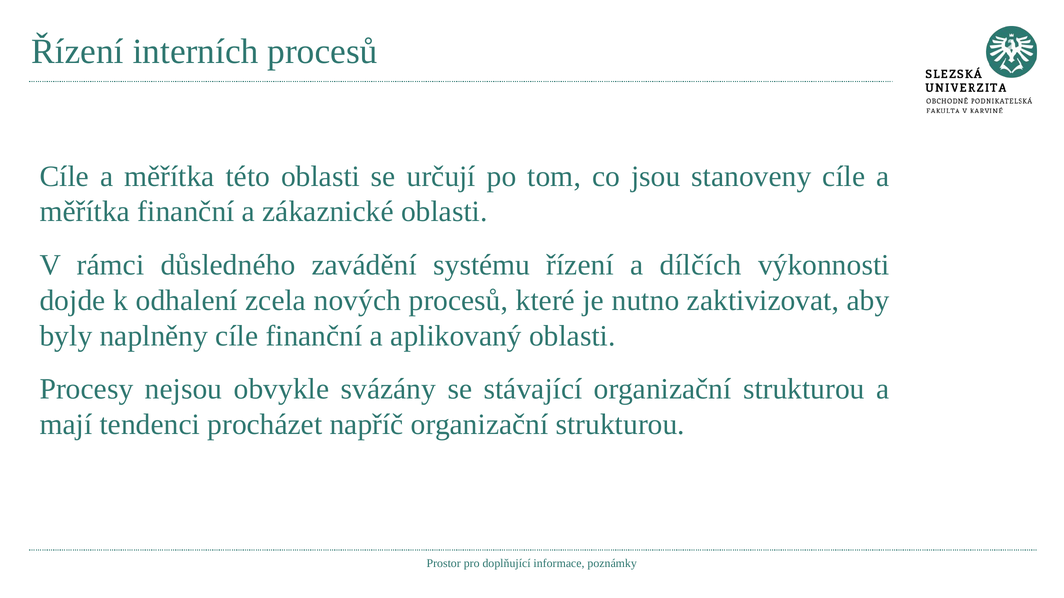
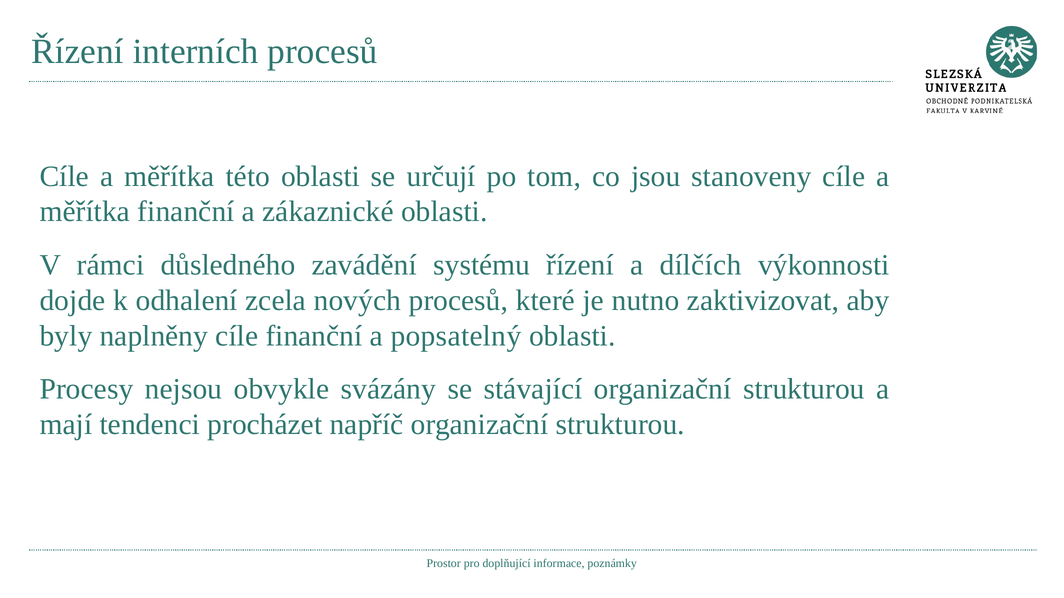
aplikovaný: aplikovaný -> popsatelný
